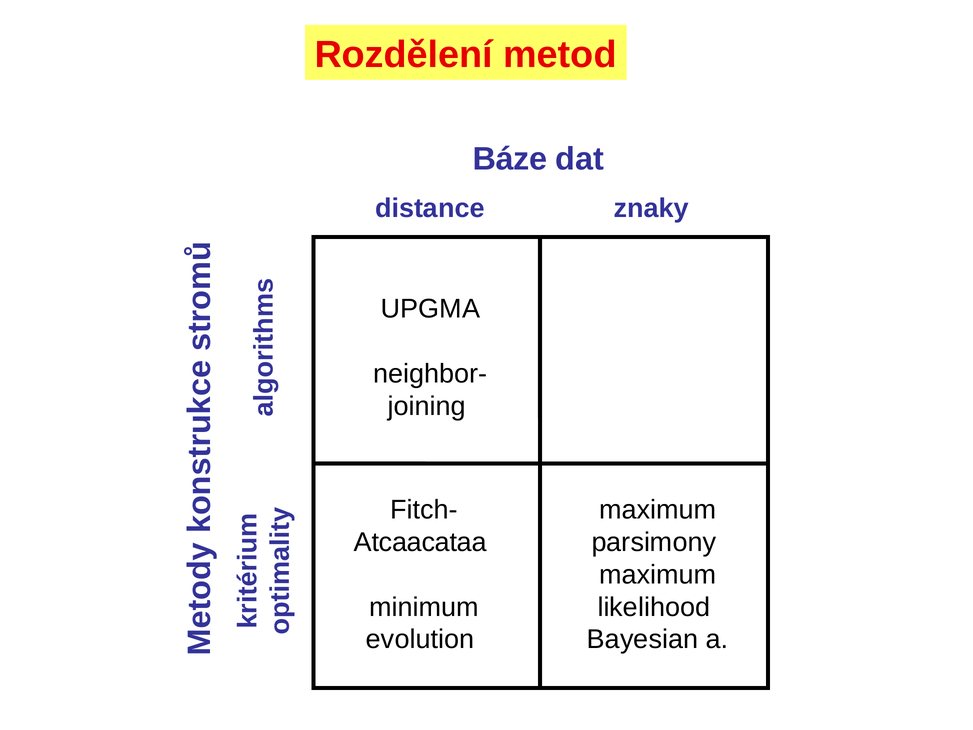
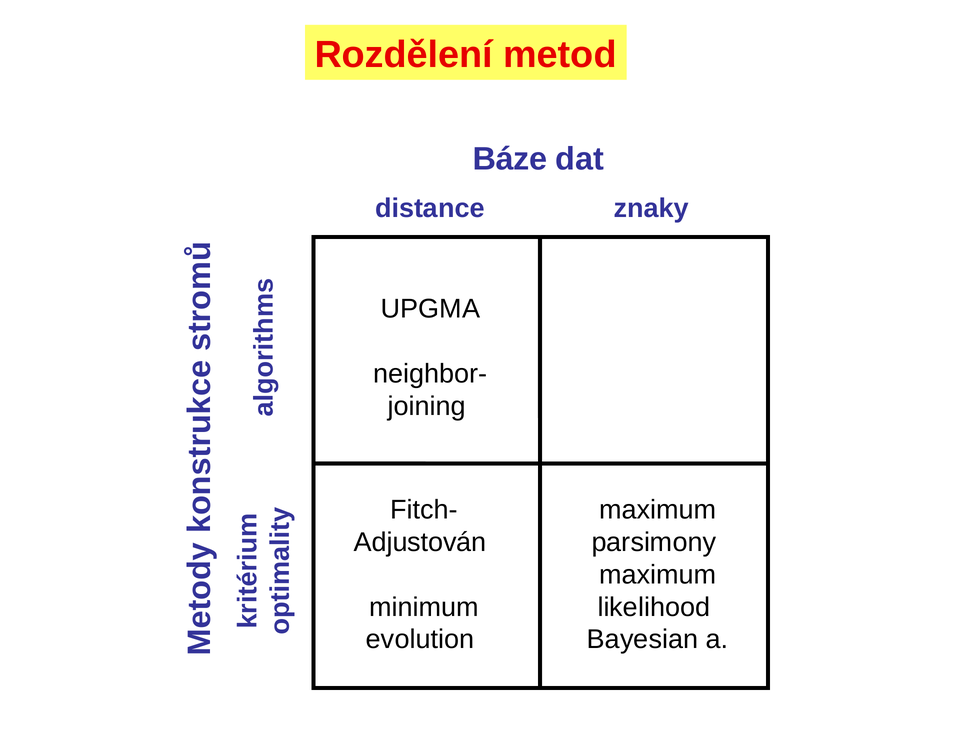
Atcaacataa: Atcaacataa -> Adjustován
